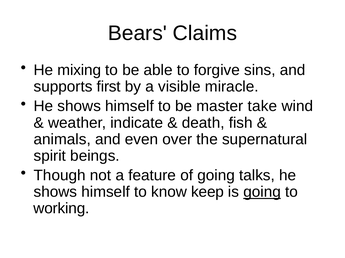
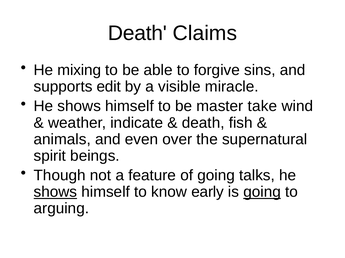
Bears at (137, 33): Bears -> Death
first: first -> edit
shows at (55, 192) underline: none -> present
keep: keep -> early
working: working -> arguing
